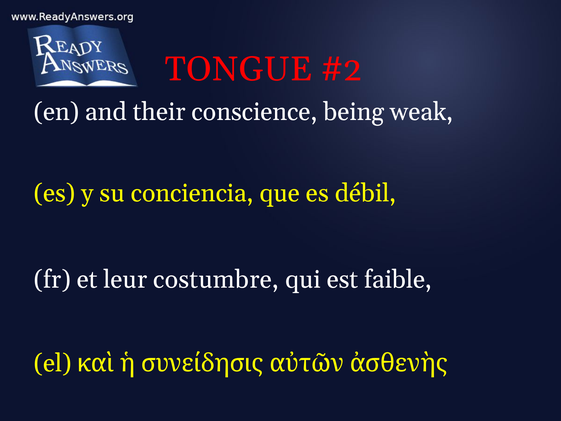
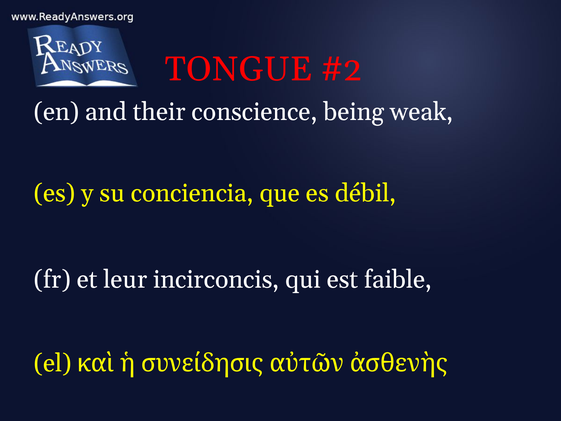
costumbre: costumbre -> incirconcis
